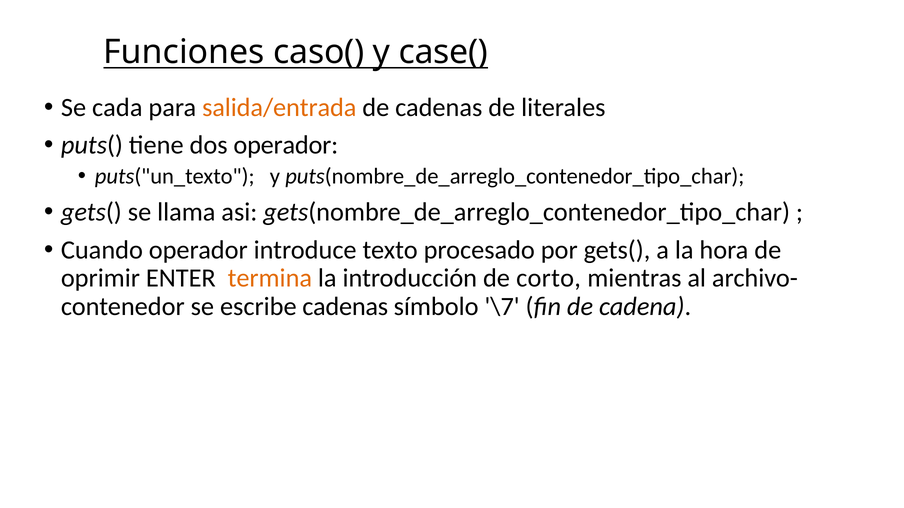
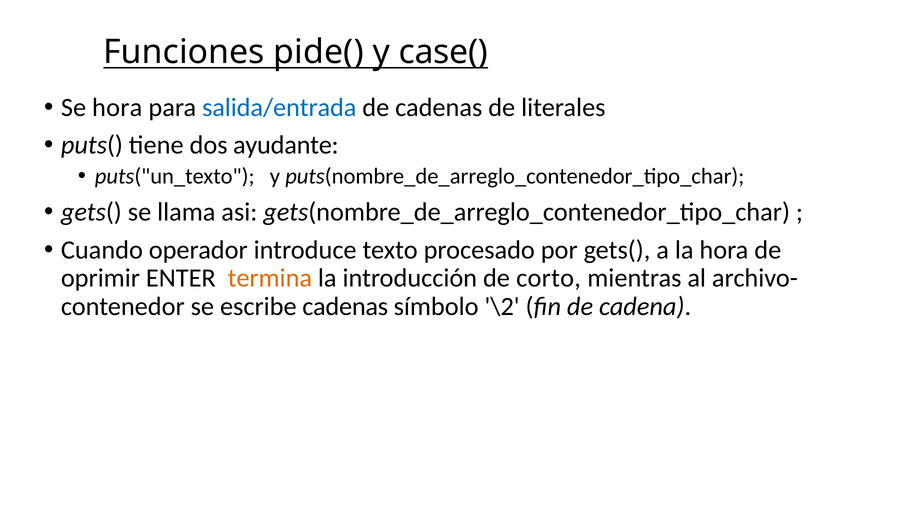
caso(: caso( -> pide(
Se cada: cada -> hora
salida/entrada colour: orange -> blue
dos operador: operador -> ayudante
\7: \7 -> \2
